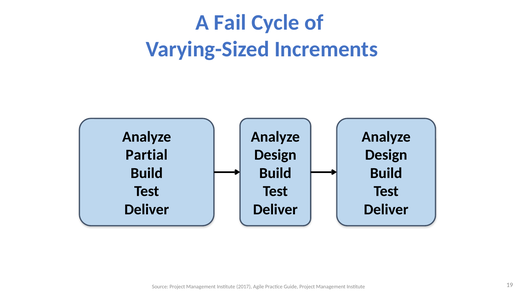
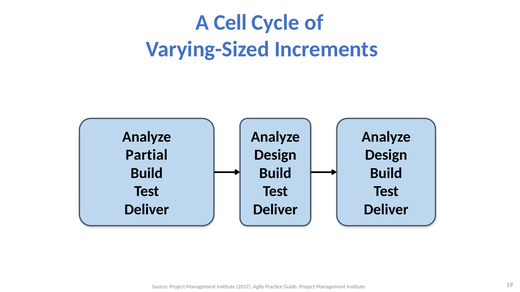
Fail: Fail -> Cell
